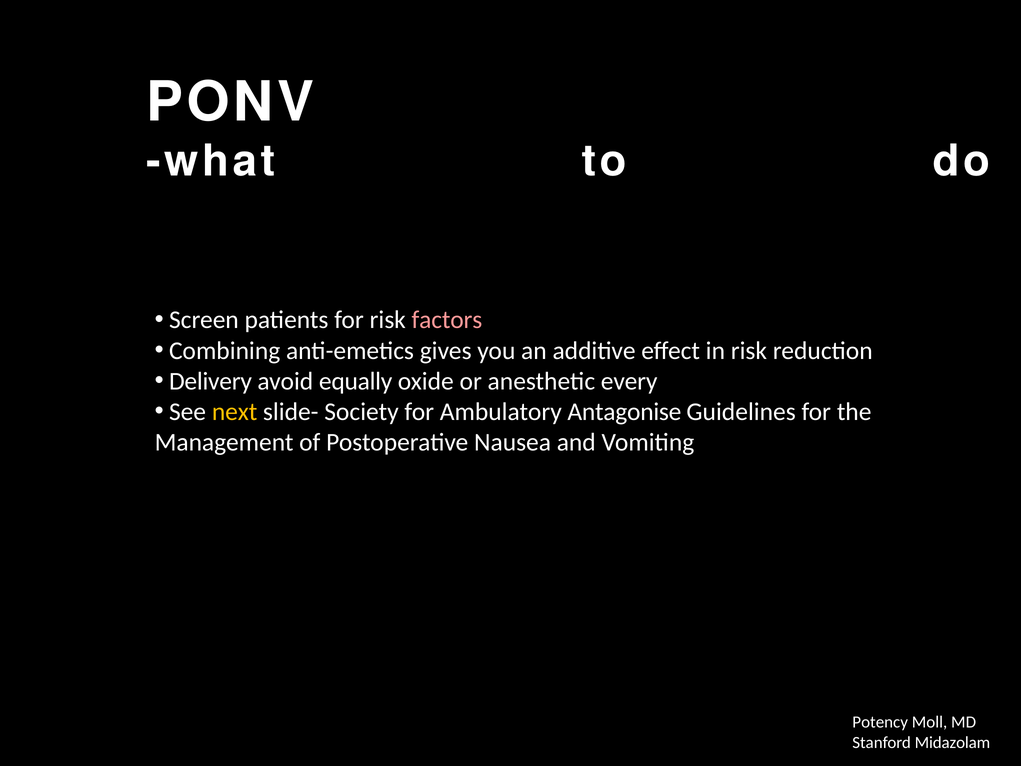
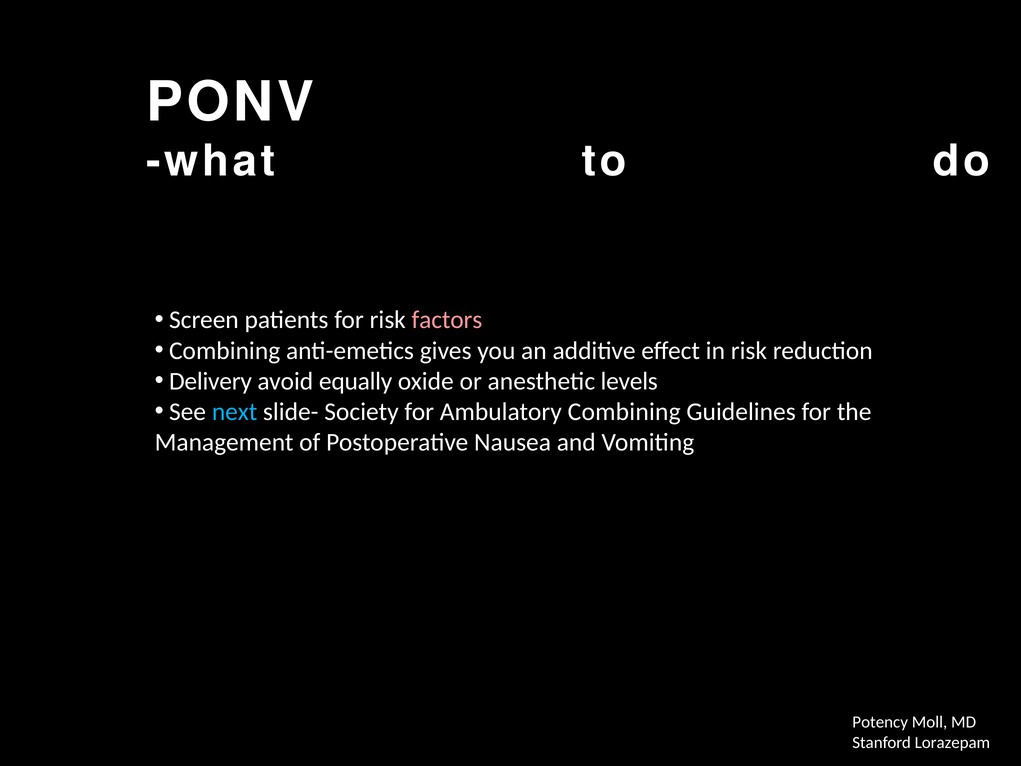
every: every -> levels
next colour: yellow -> light blue
Ambulatory Antagonise: Antagonise -> Combining
Midazolam: Midazolam -> Lorazepam
